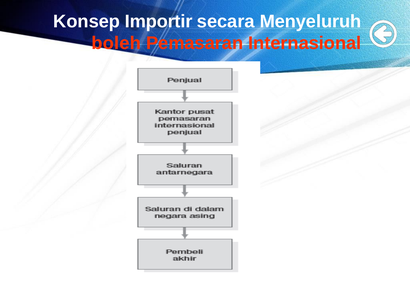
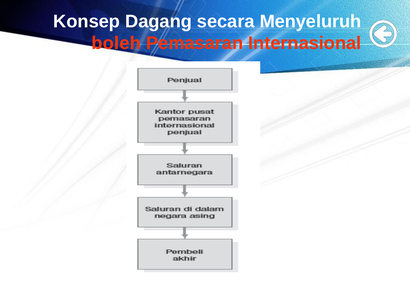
Importir: Importir -> Dagang
